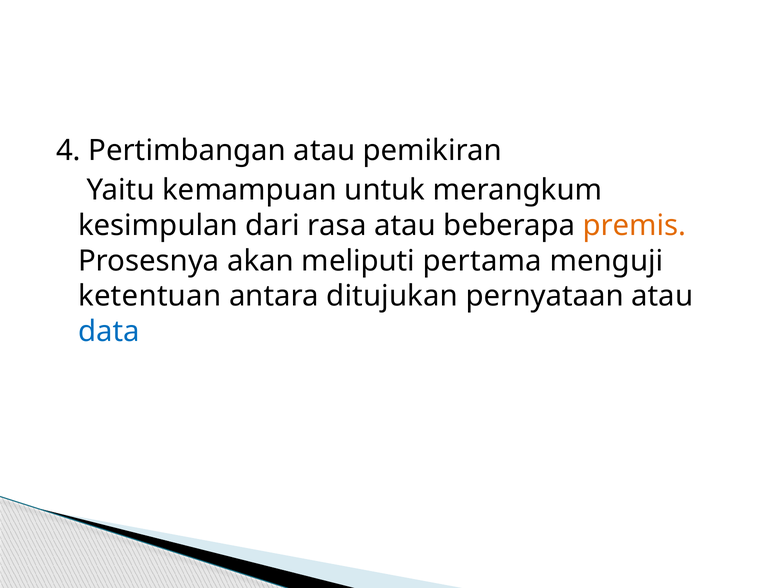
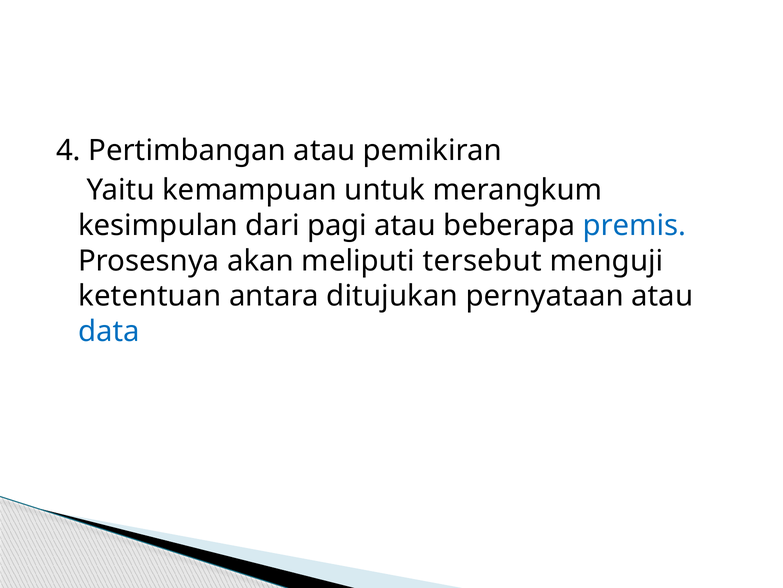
rasa: rasa -> pagi
premis colour: orange -> blue
pertama: pertama -> tersebut
